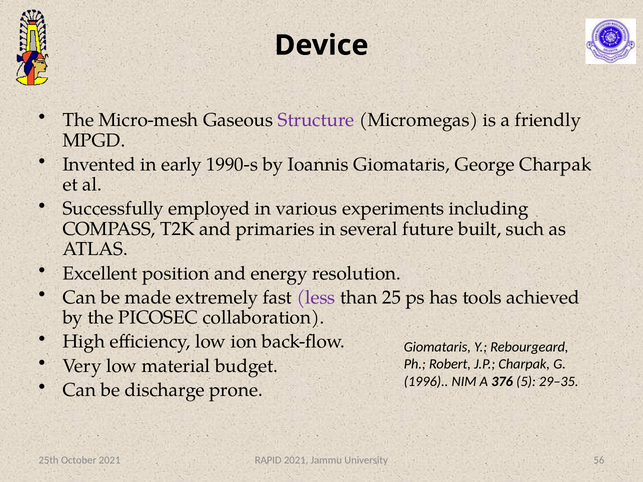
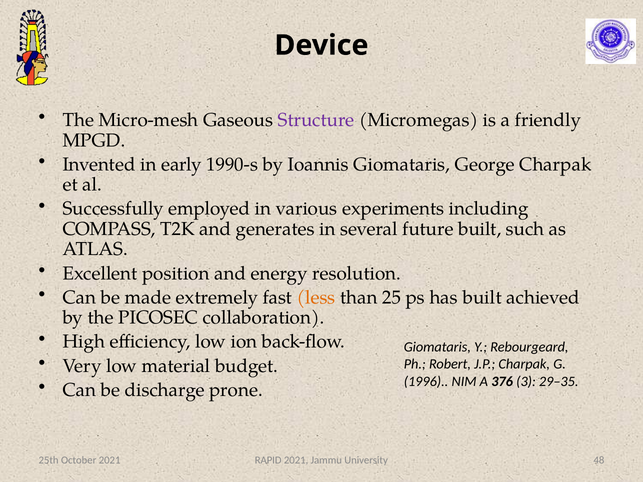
primaries: primaries -> generates
less colour: purple -> orange
has tools: tools -> built
5: 5 -> 3
56: 56 -> 48
